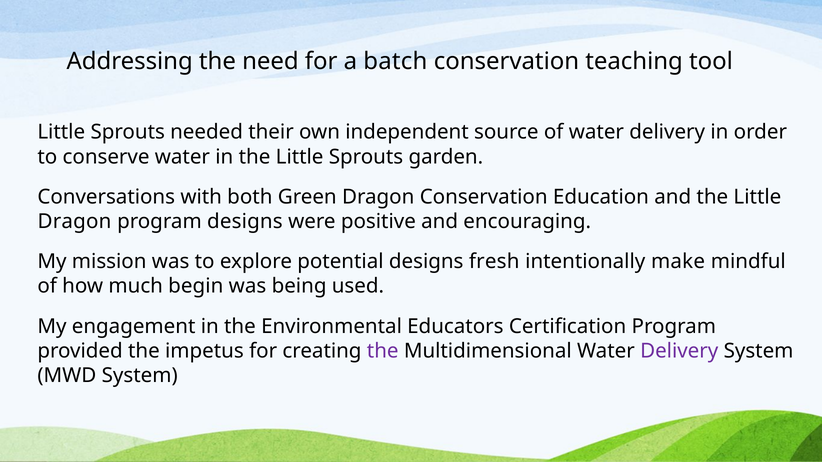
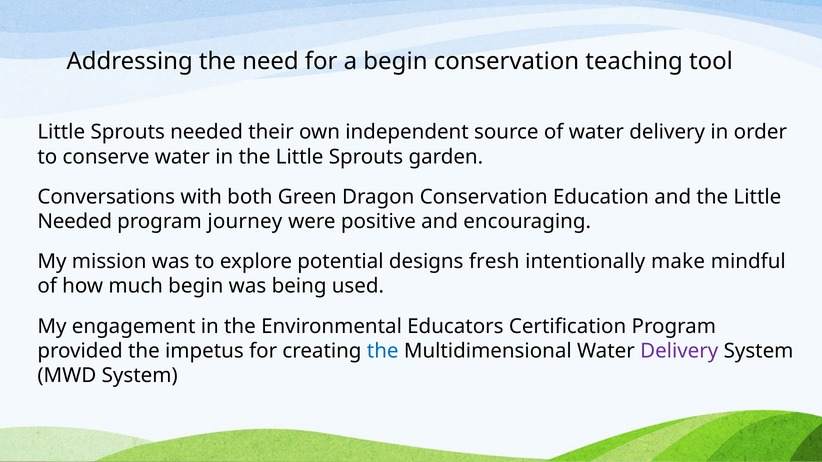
a batch: batch -> begin
Dragon at (75, 222): Dragon -> Needed
program designs: designs -> journey
the at (383, 351) colour: purple -> blue
